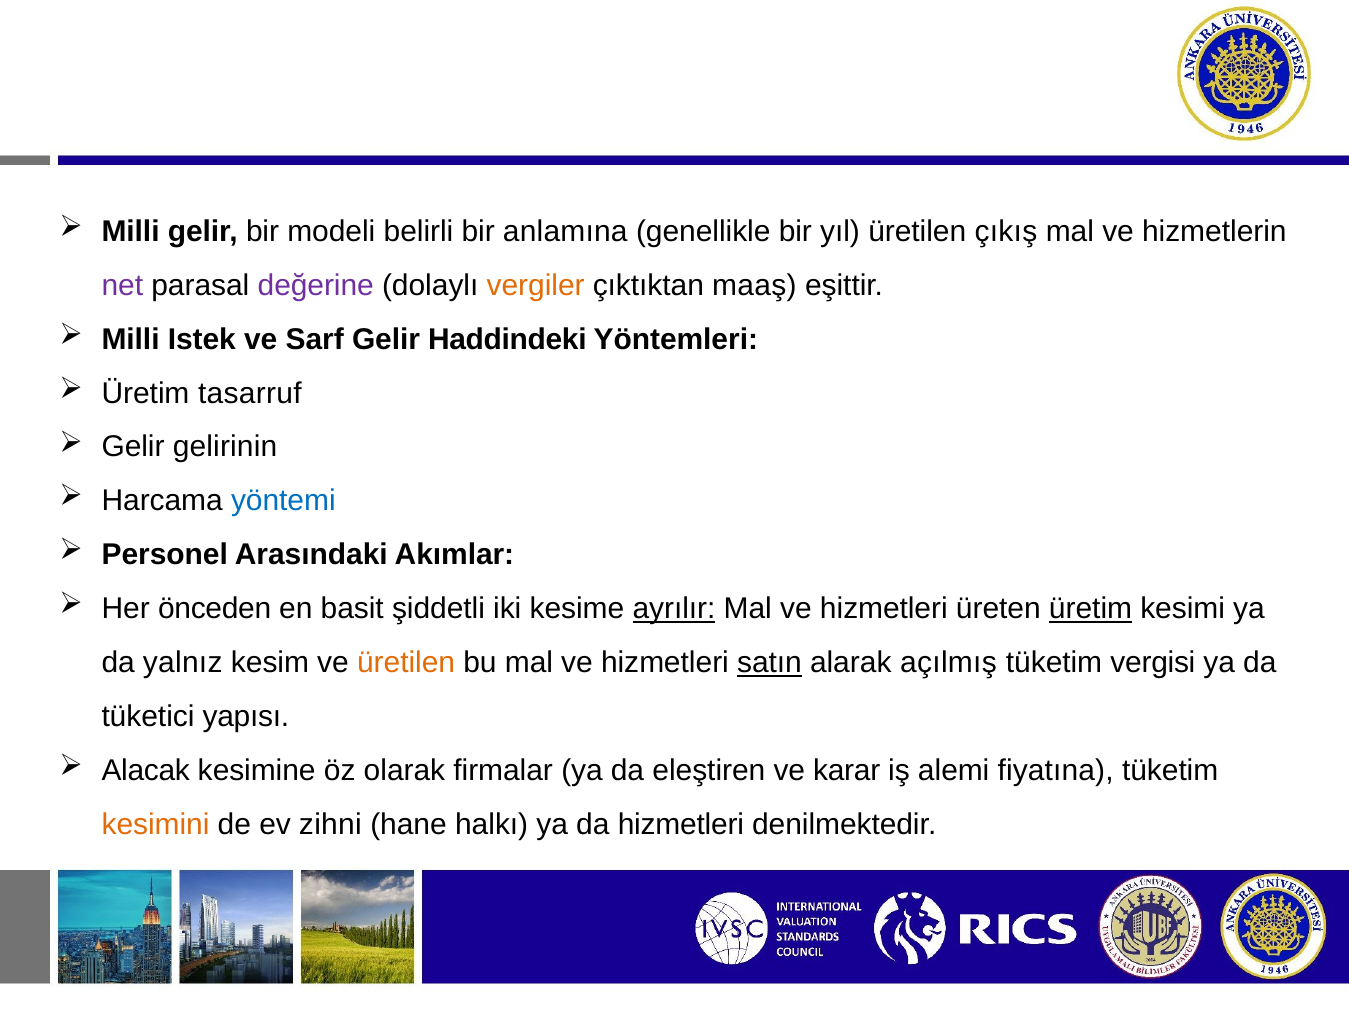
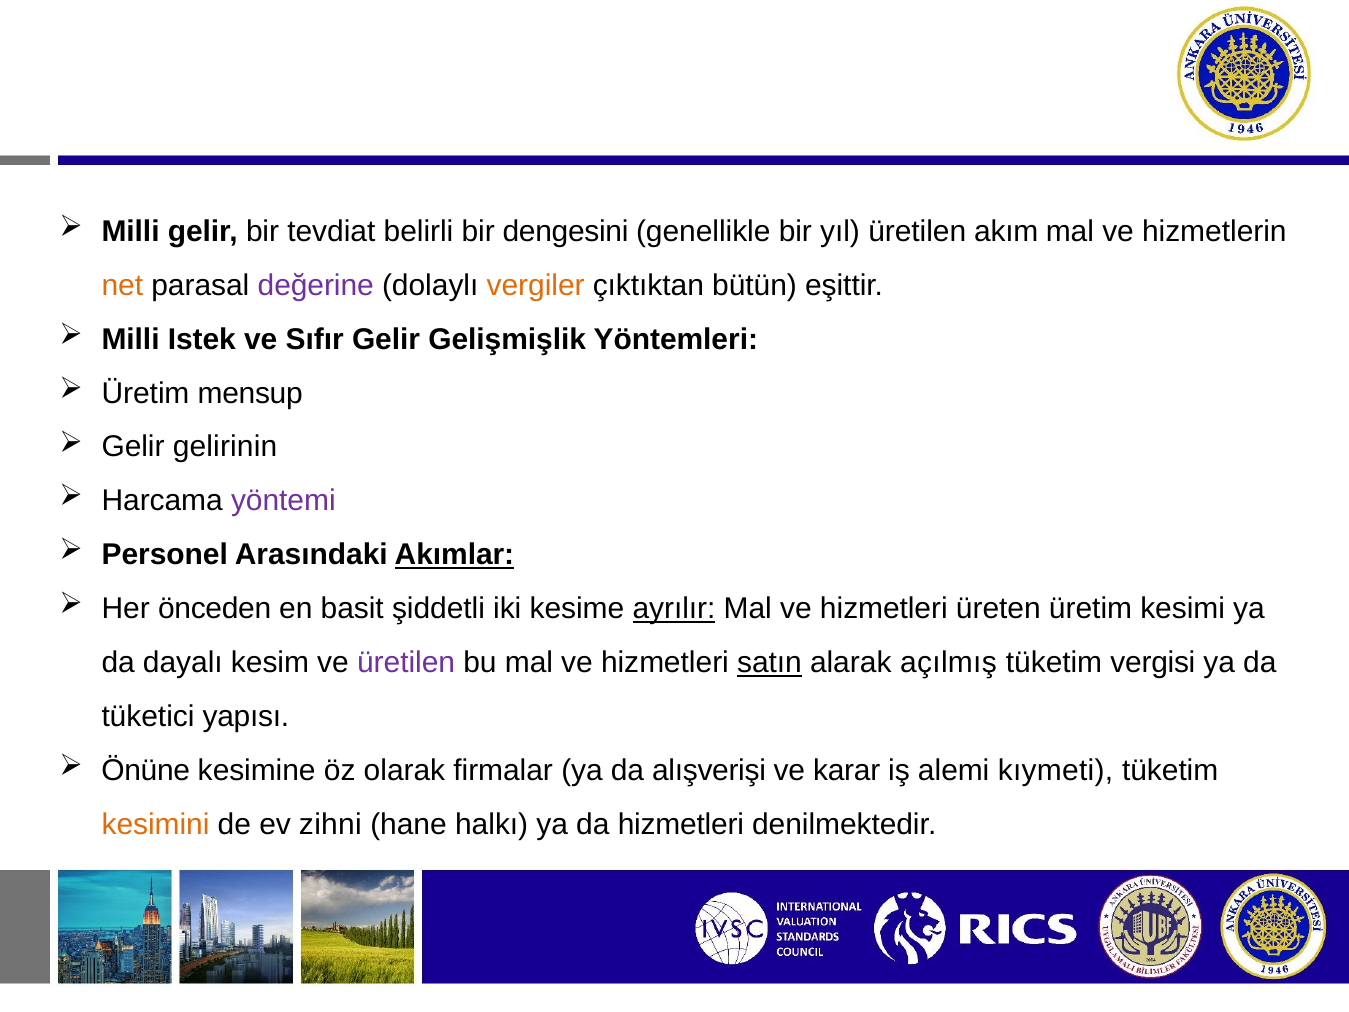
modeli: modeli -> tevdiat
anlamına: anlamına -> dengesini
çıkış: çıkış -> akım
net colour: purple -> orange
maaş: maaş -> bütün
Sarf: Sarf -> Sıfır
Haddindeki: Haddindeki -> Gelişmişlik
tasarruf: tasarruf -> mensup
yöntemi colour: blue -> purple
Akımlar underline: none -> present
üretim at (1091, 609) underline: present -> none
yalnız: yalnız -> dayalı
üretilen at (406, 663) colour: orange -> purple
Alacak: Alacak -> Önüne
eleştiren: eleştiren -> alışverişi
fiyatına: fiyatına -> kıymeti
